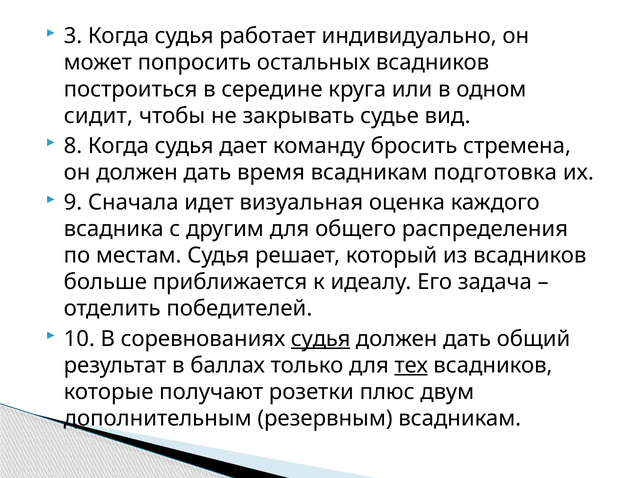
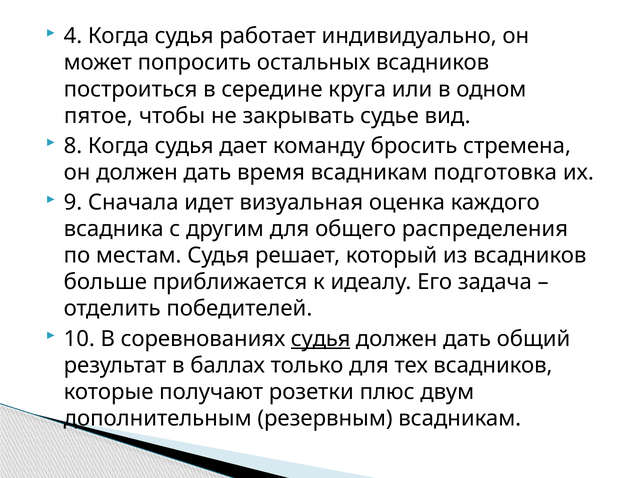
3: 3 -> 4
сидит: сидит -> пятое
тех underline: present -> none
